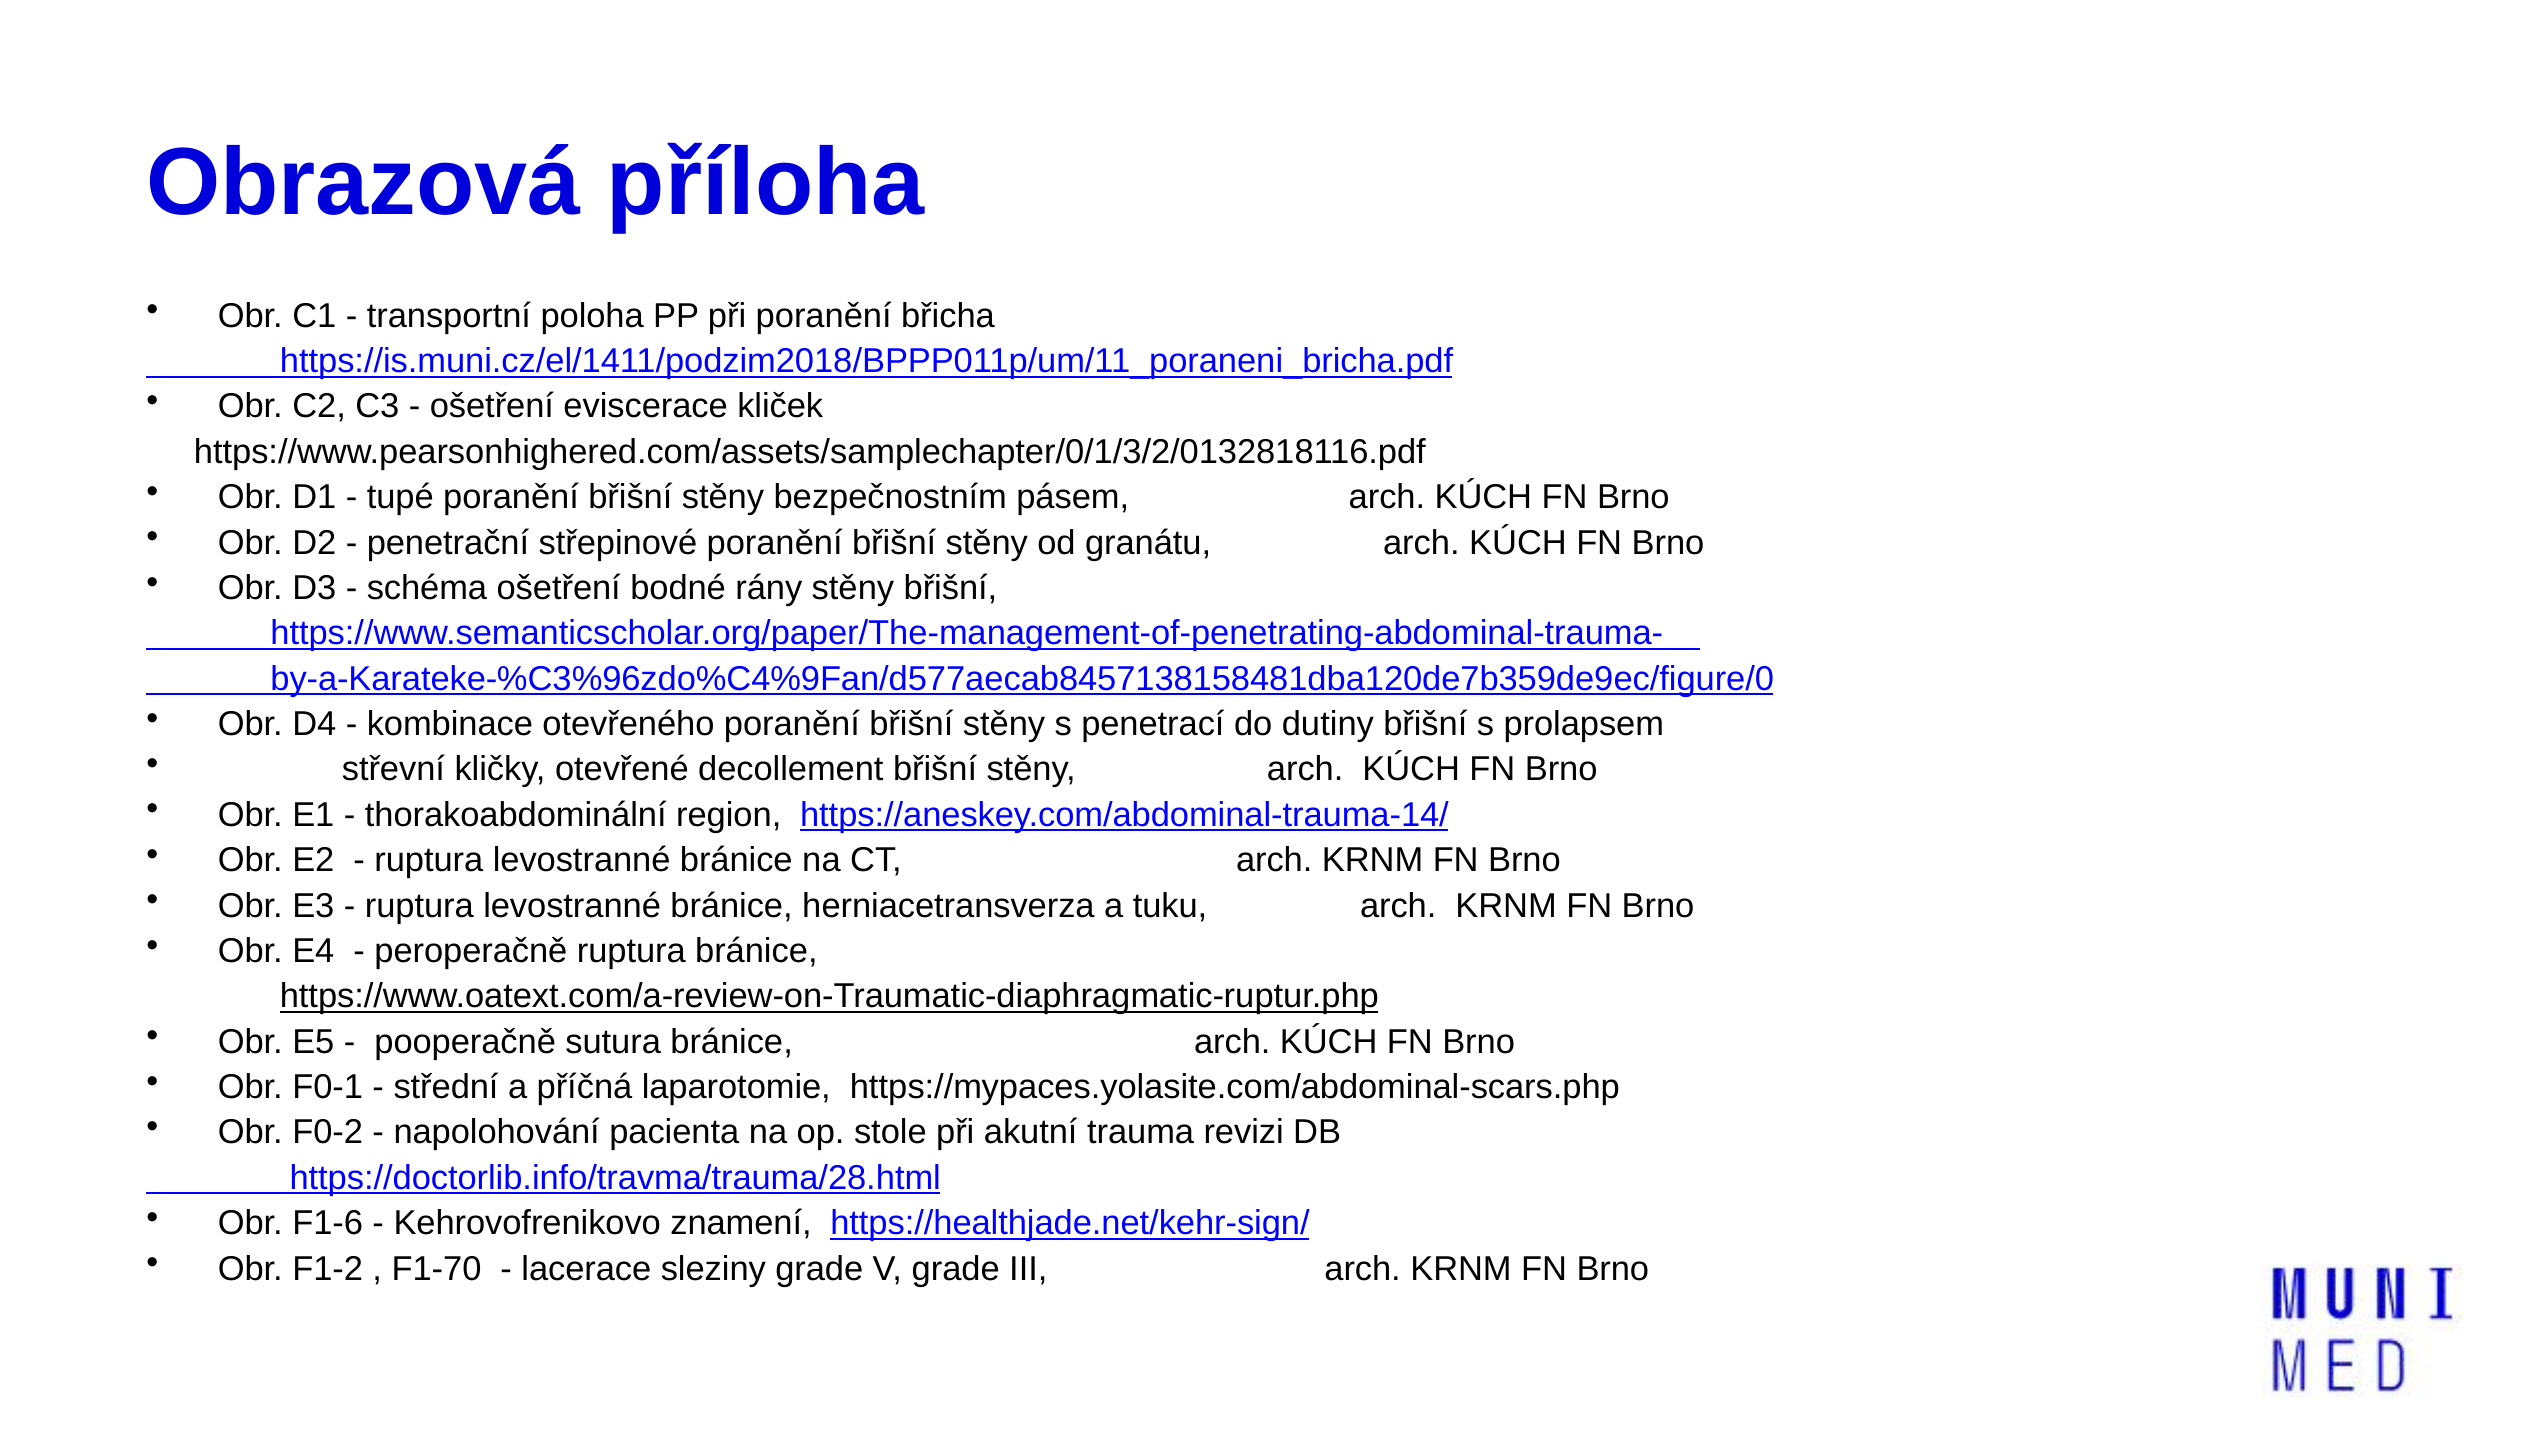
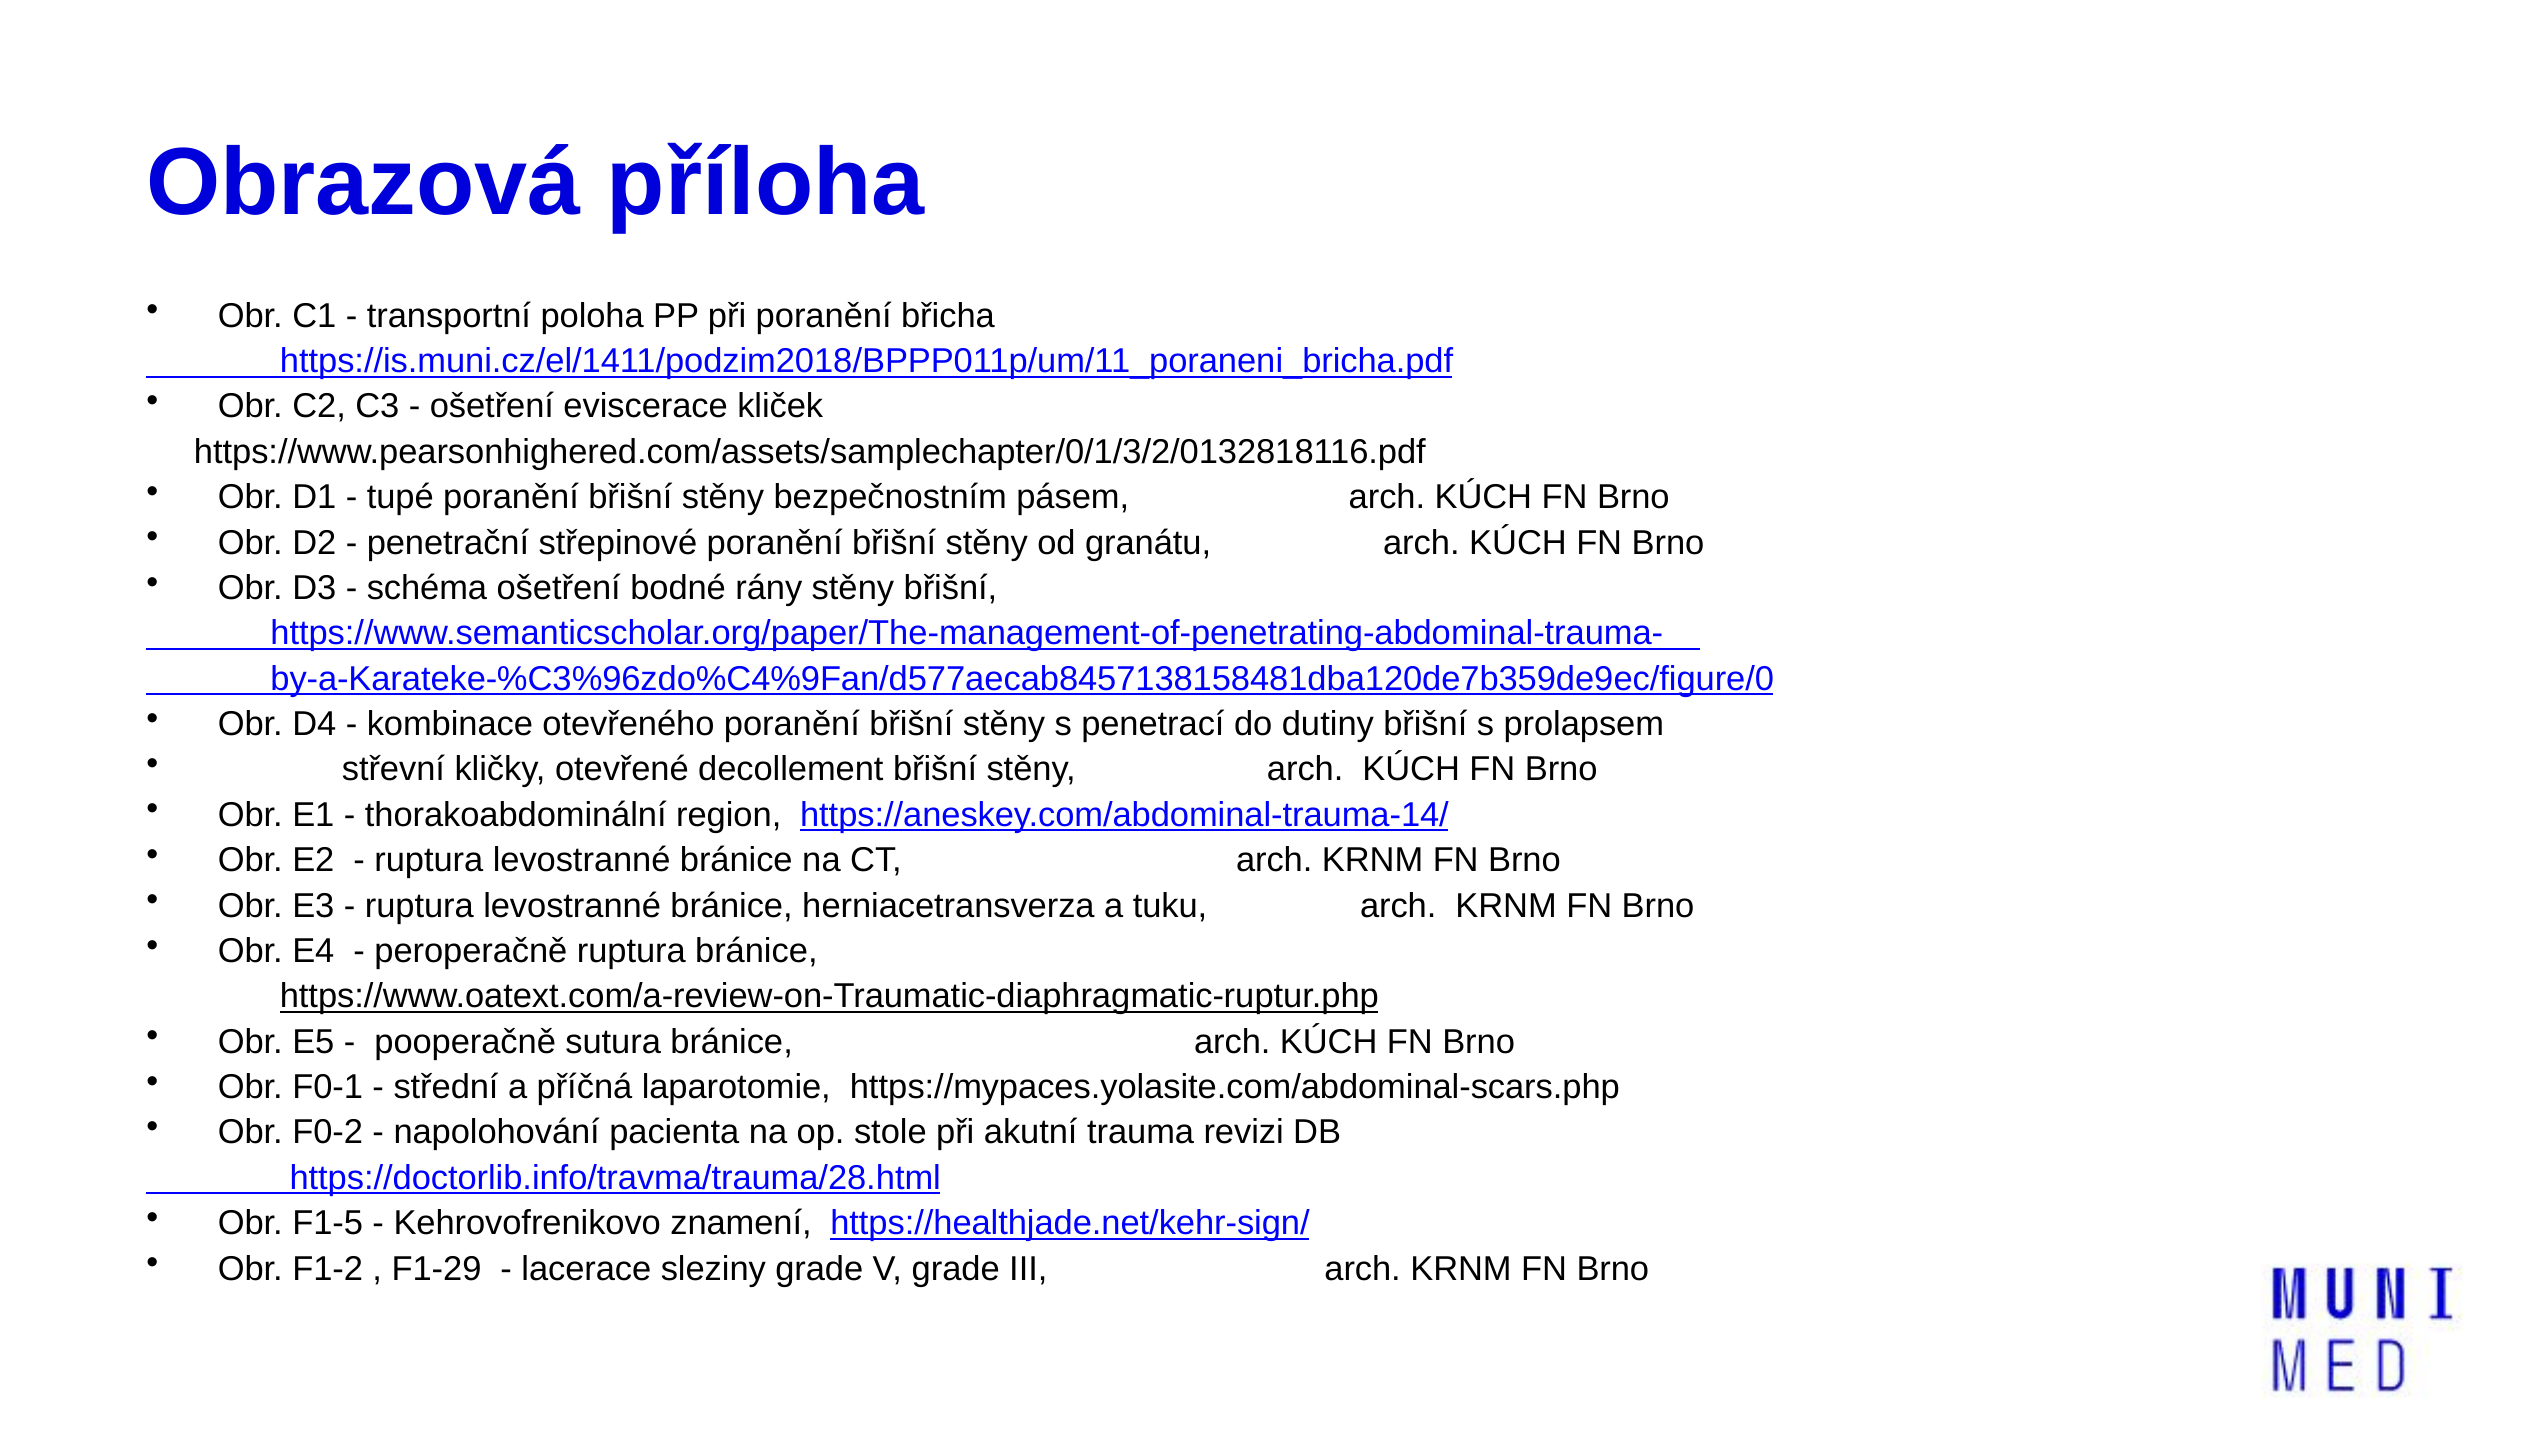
F1-6: F1-6 -> F1-5
F1-70: F1-70 -> F1-29
